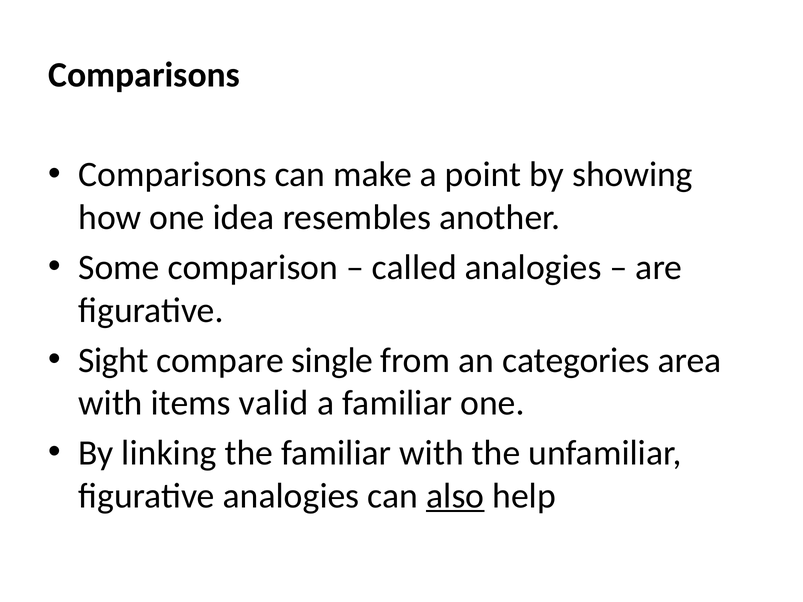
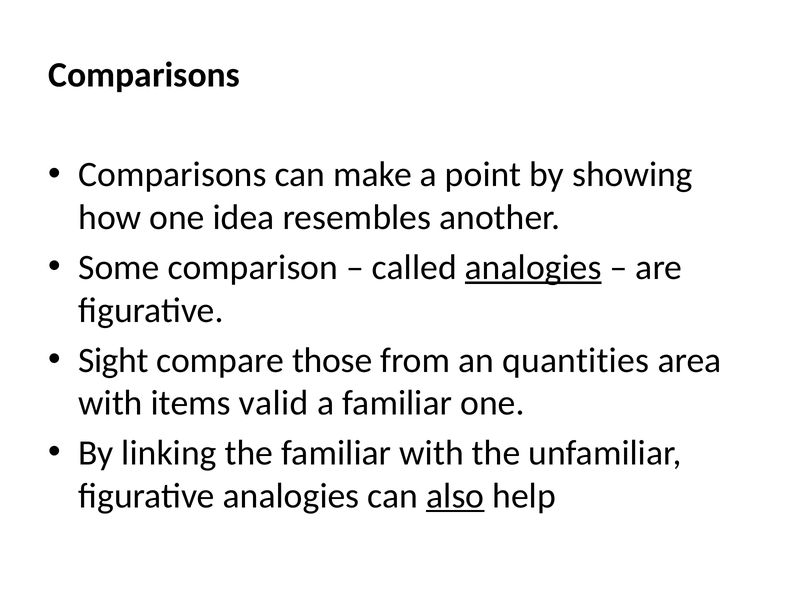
analogies at (533, 268) underline: none -> present
single: single -> those
categories: categories -> quantities
